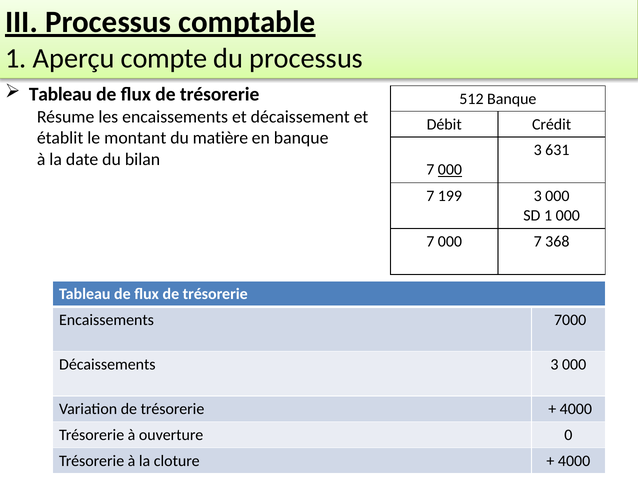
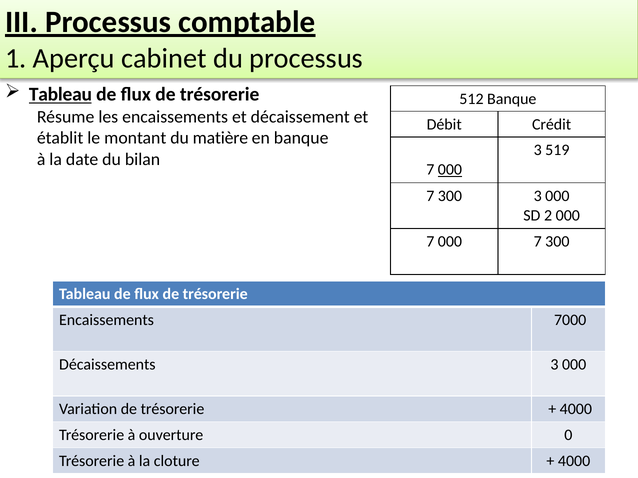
compte: compte -> cabinet
Tableau at (60, 95) underline: none -> present
631: 631 -> 519
199 at (450, 196): 199 -> 300
SD 1: 1 -> 2
000 7 368: 368 -> 300
